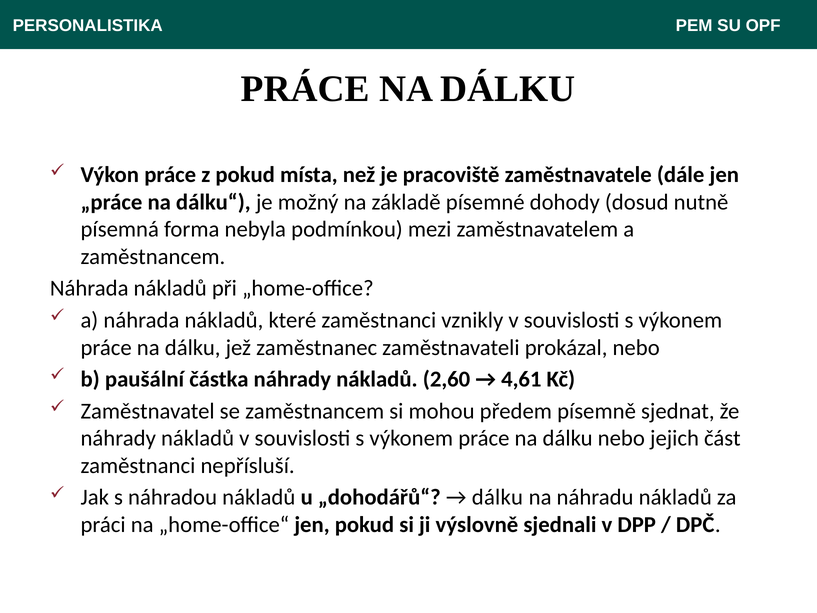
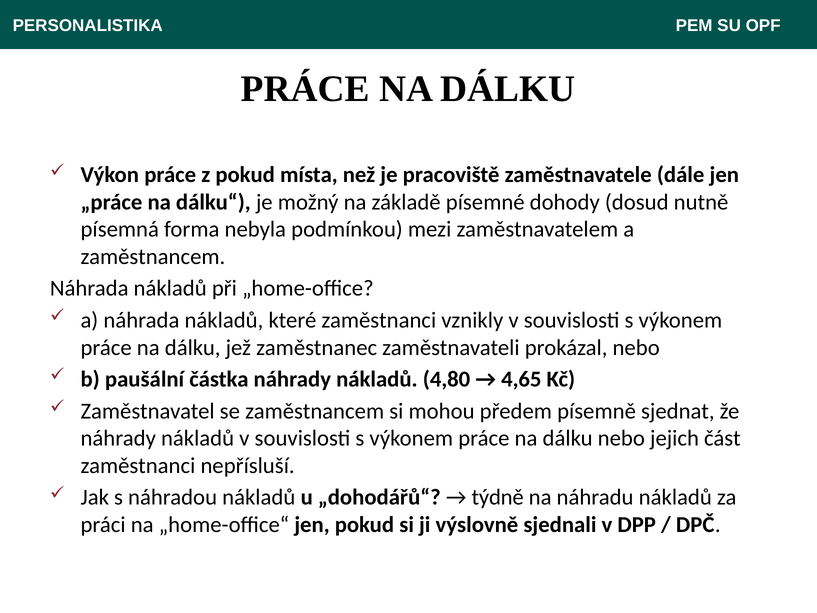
2,60: 2,60 -> 4,80
4,61: 4,61 -> 4,65
dálku at (497, 497): dálku -> týdně
